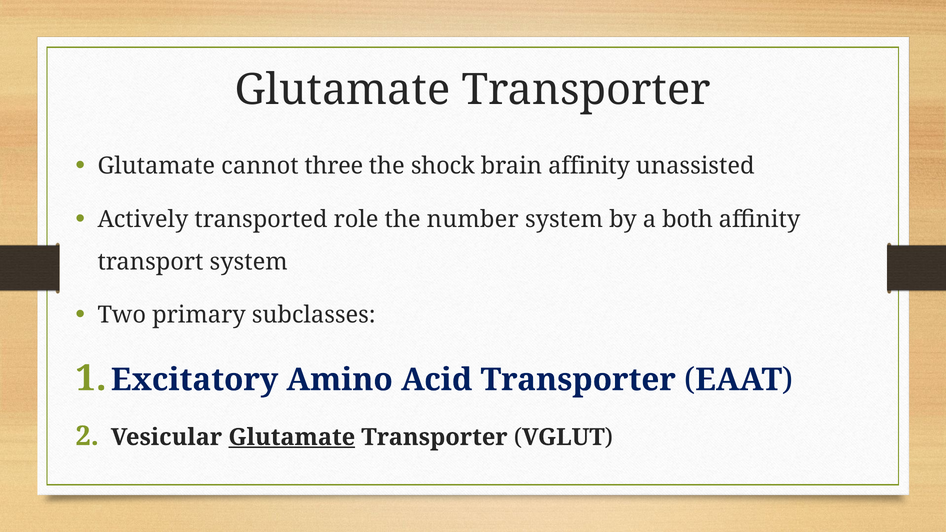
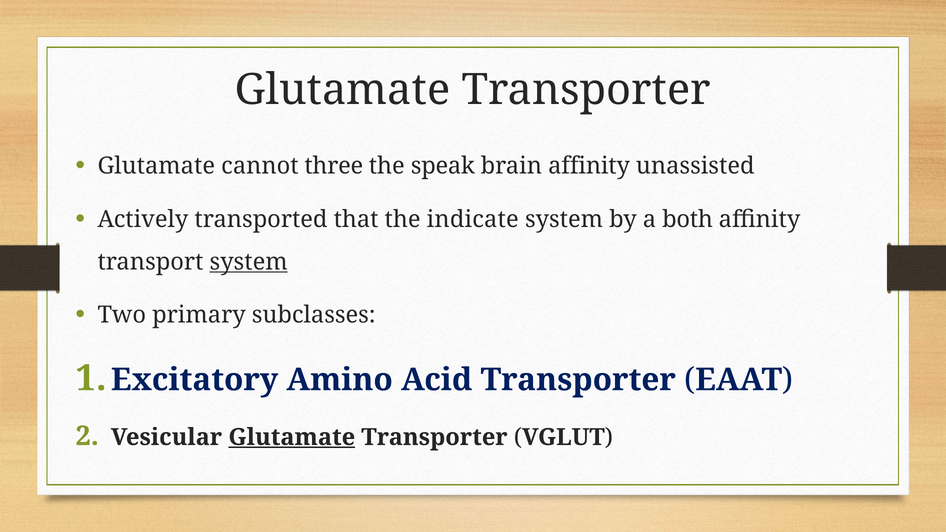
shock: shock -> speak
role: role -> that
number: number -> indicate
system at (249, 262) underline: none -> present
